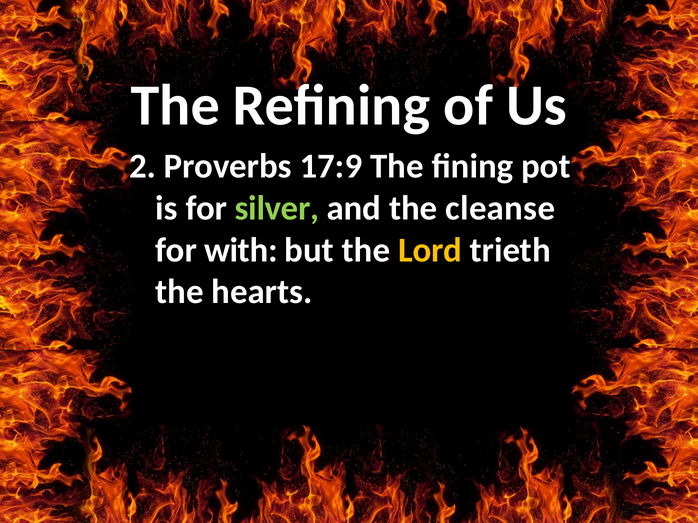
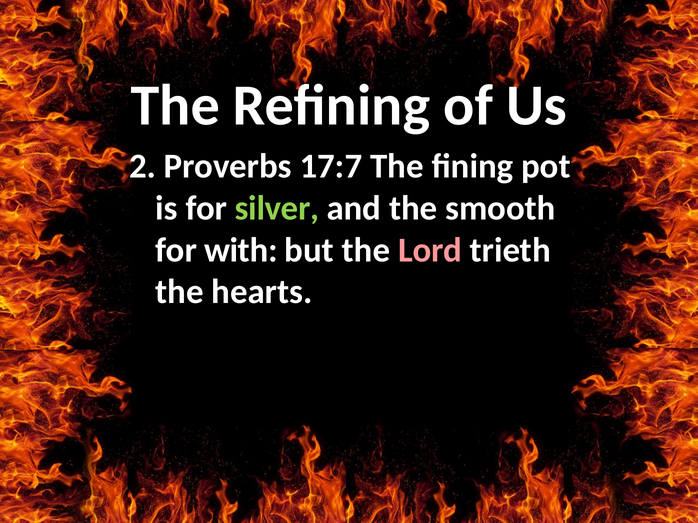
17:9: 17:9 -> 17:7
cleanse: cleanse -> smooth
Lord colour: yellow -> pink
